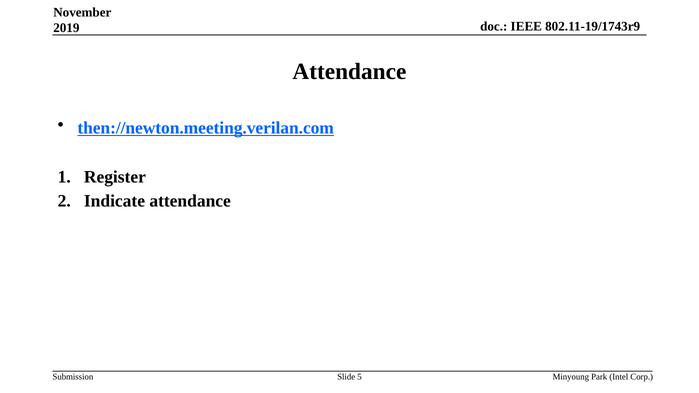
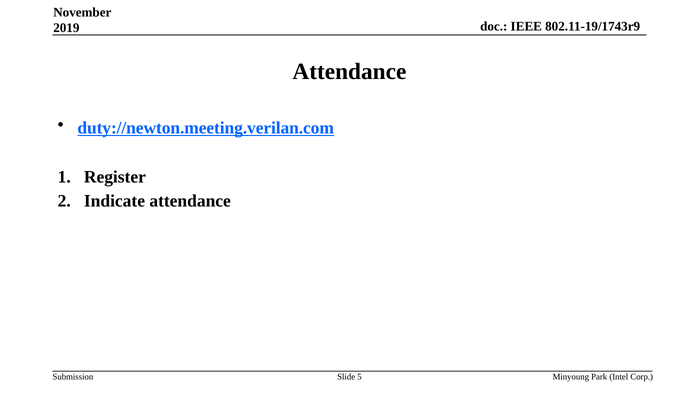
then://newton.meeting.verilan.com: then://newton.meeting.verilan.com -> duty://newton.meeting.verilan.com
